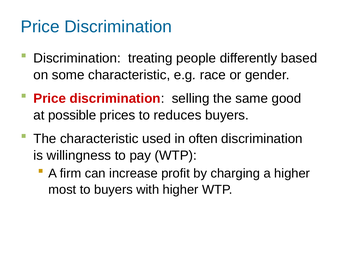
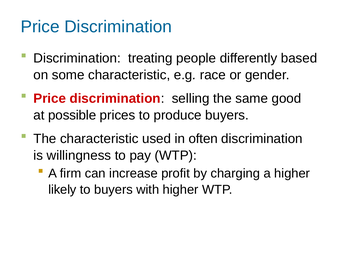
reduces: reduces -> produce
most: most -> likely
